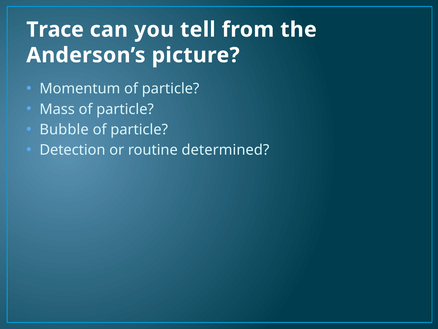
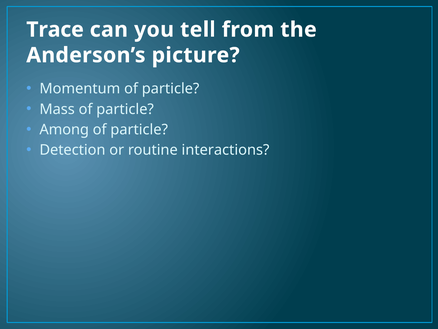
Bubble: Bubble -> Among
determined: determined -> interactions
